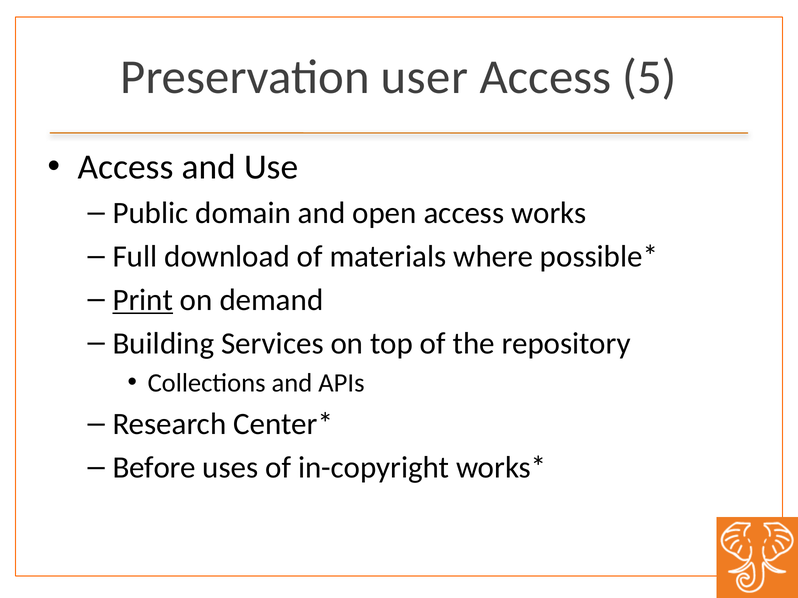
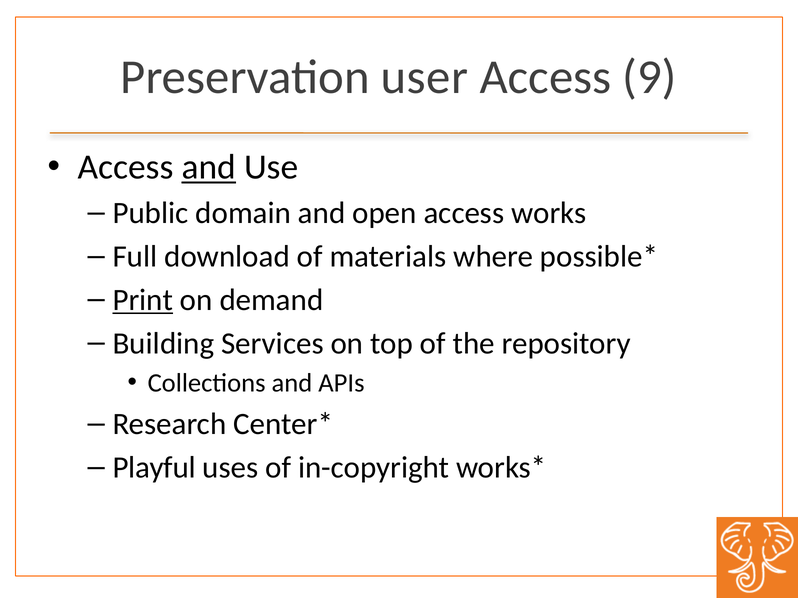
5: 5 -> 9
and at (209, 167) underline: none -> present
Before: Before -> Playful
